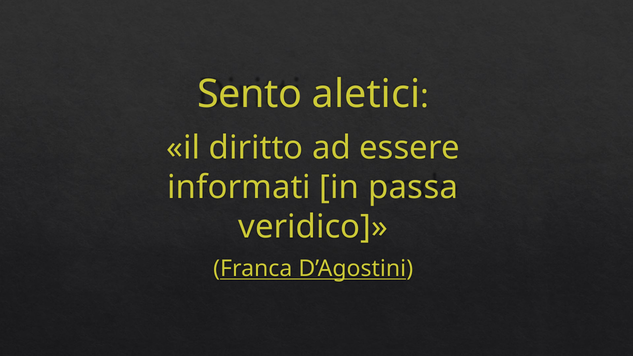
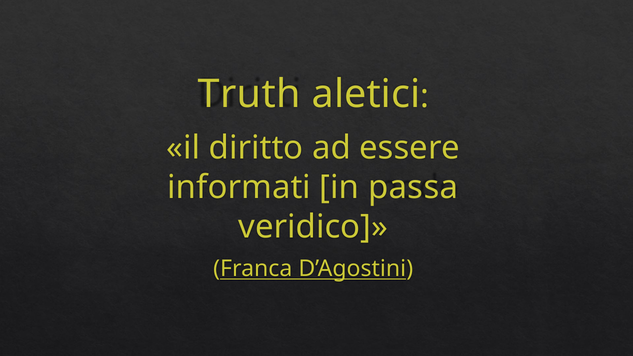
Sento: Sento -> Truth
